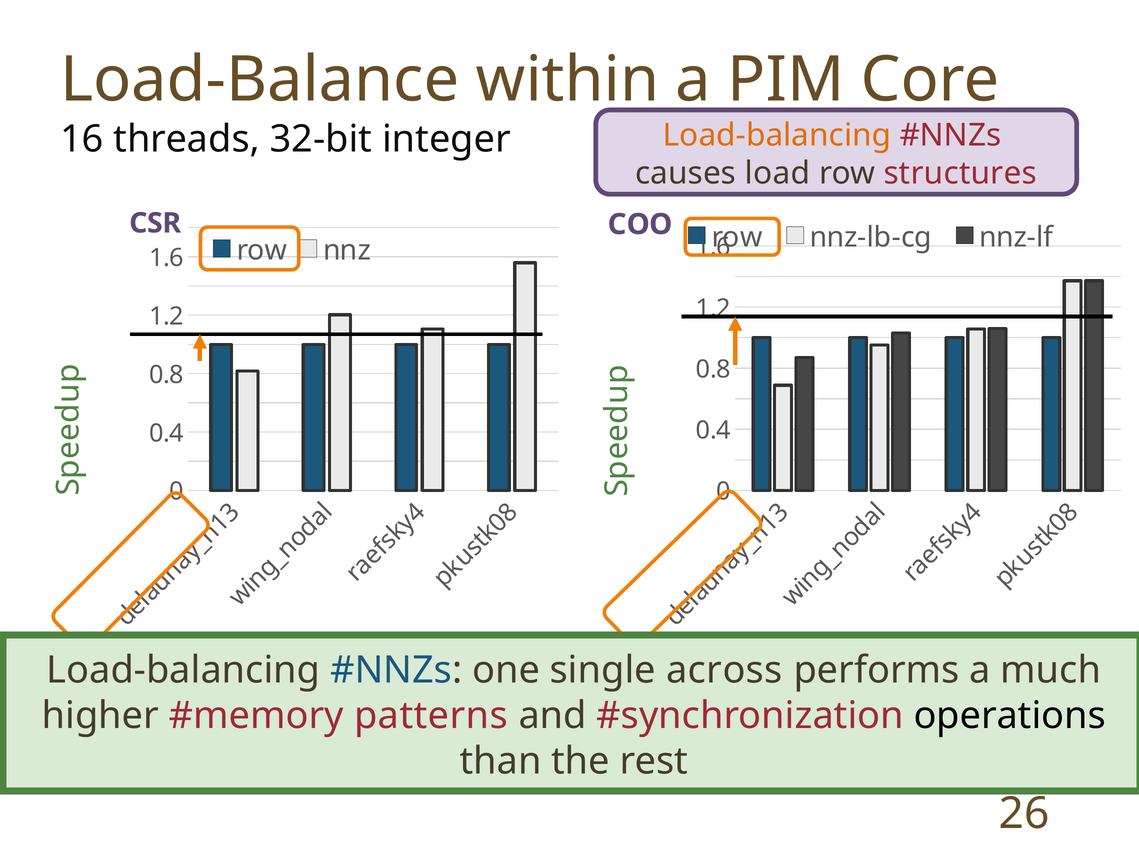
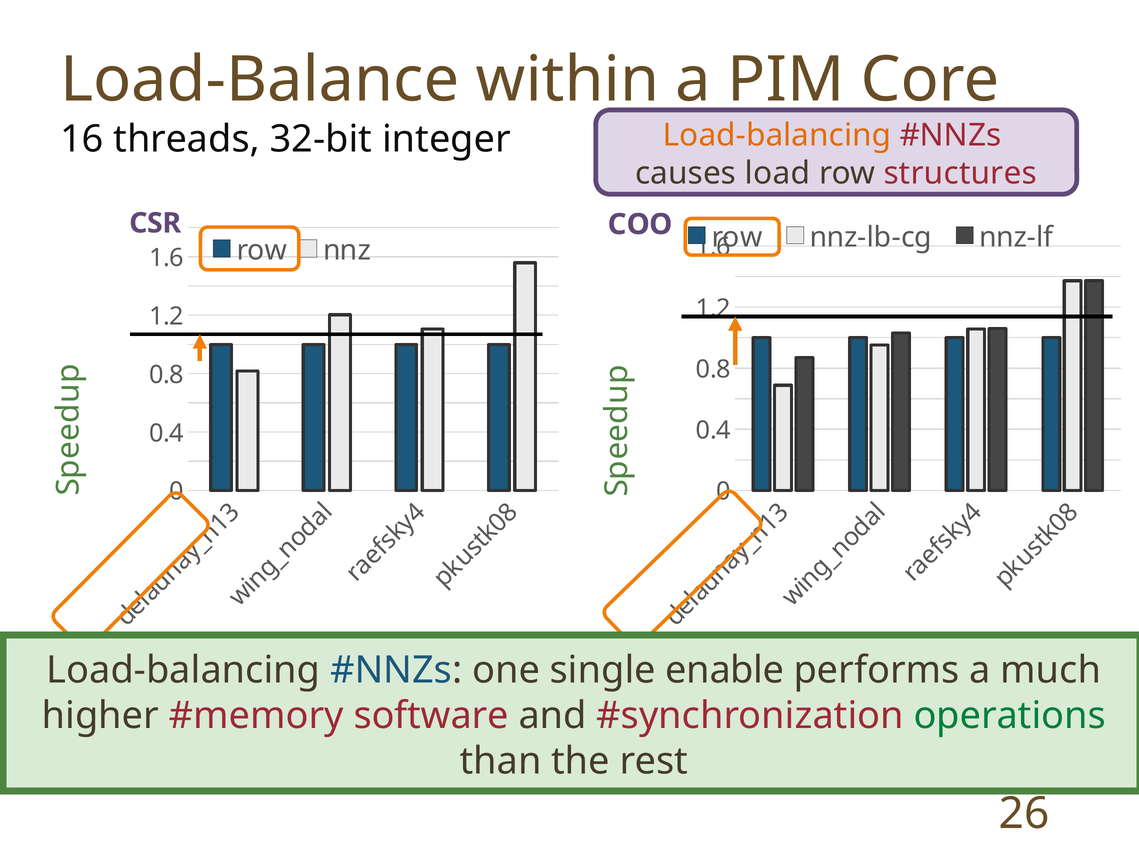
across: across -> enable
patterns: patterns -> software
operations colour: black -> green
